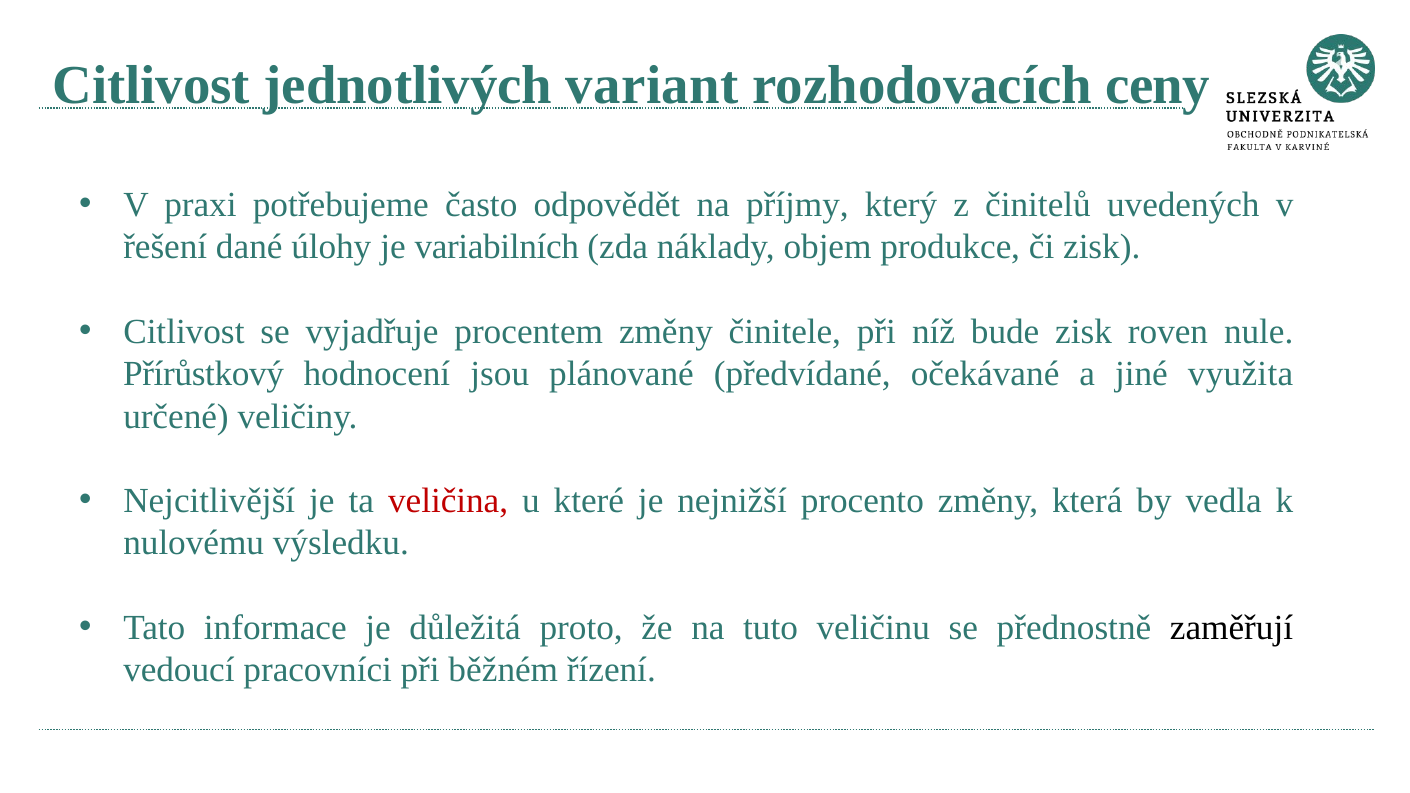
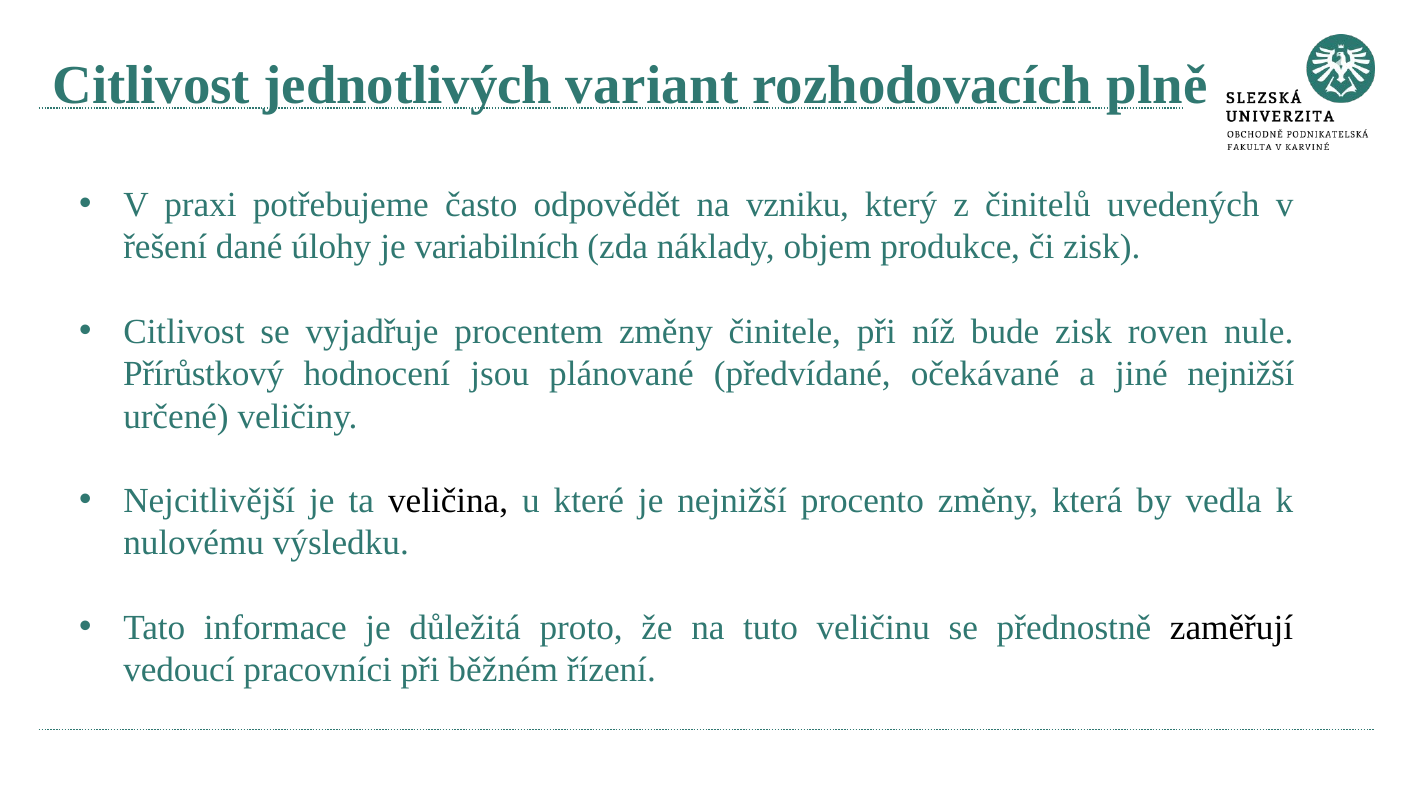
ceny: ceny -> plně
příjmy: příjmy -> vzniku
jiné využita: využita -> nejnižší
veličina colour: red -> black
